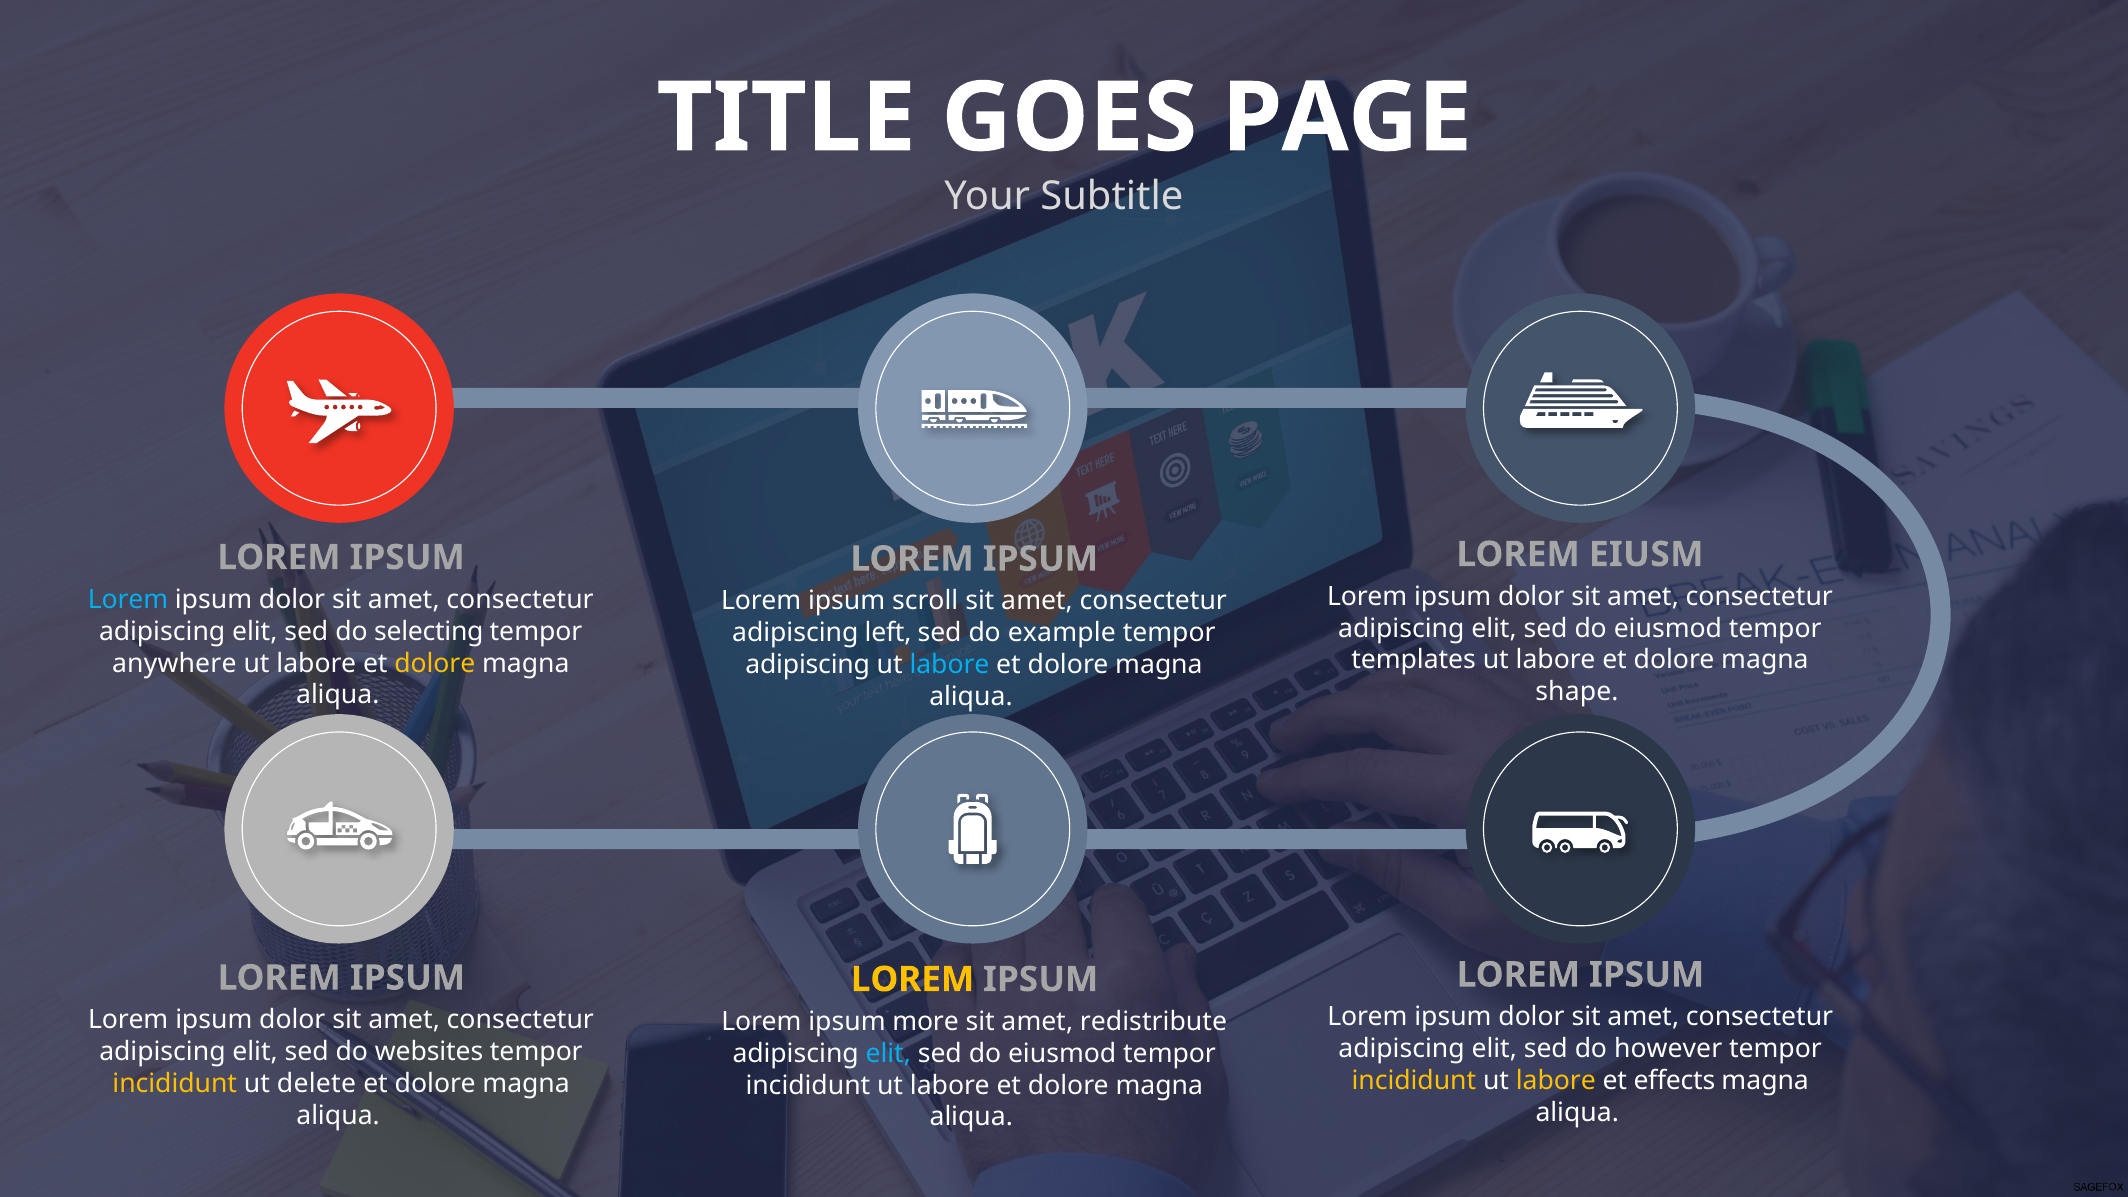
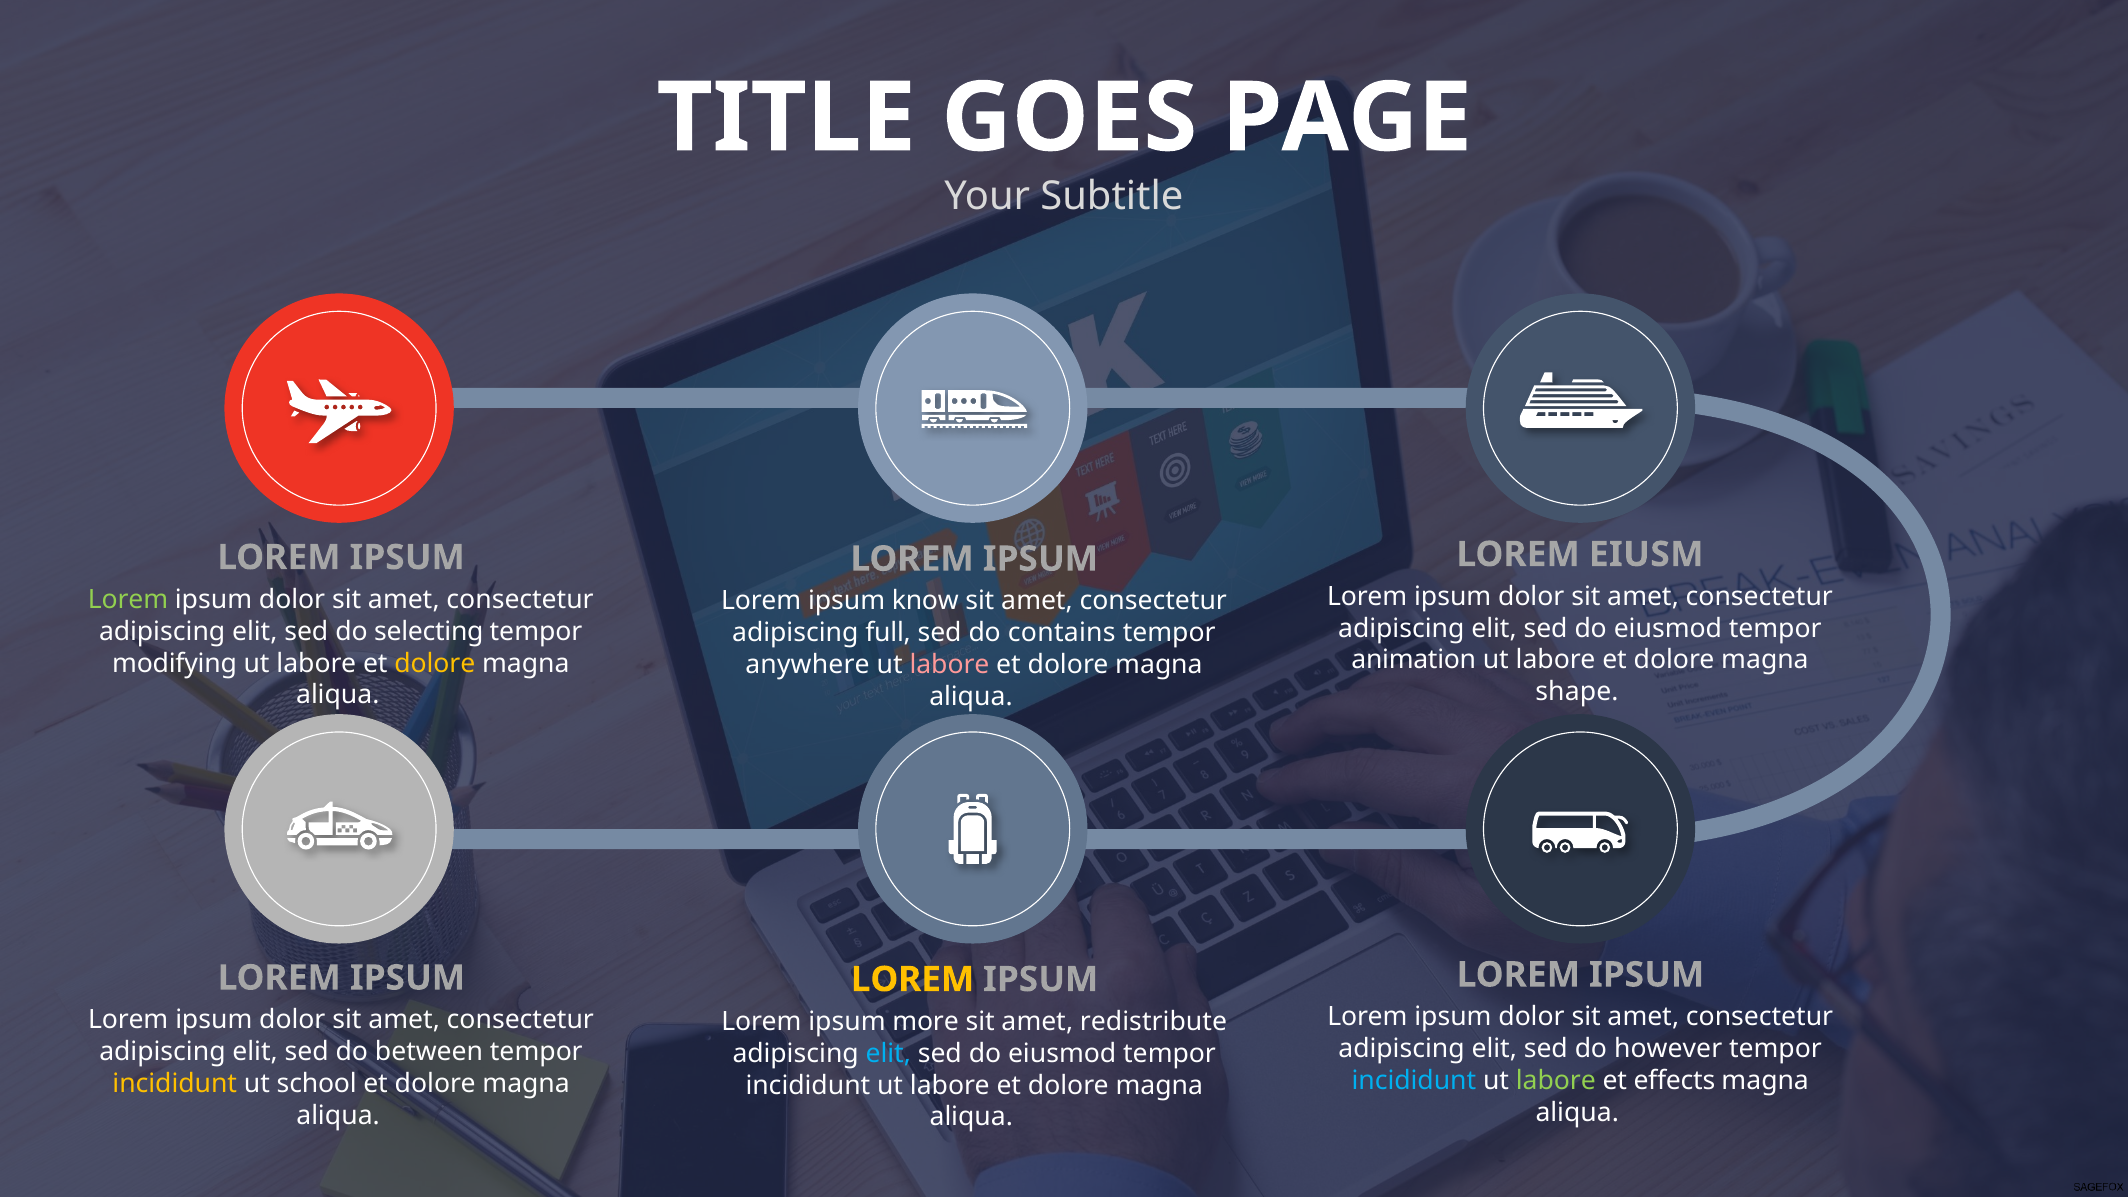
Lorem at (128, 599) colour: light blue -> light green
scroll: scroll -> know
left: left -> full
example: example -> contains
templates: templates -> animation
anywhere: anywhere -> modifying
adipiscing at (808, 665): adipiscing -> anywhere
labore at (950, 665) colour: light blue -> pink
websites: websites -> between
incididunt at (1414, 1081) colour: yellow -> light blue
labore at (1556, 1081) colour: yellow -> light green
delete: delete -> school
